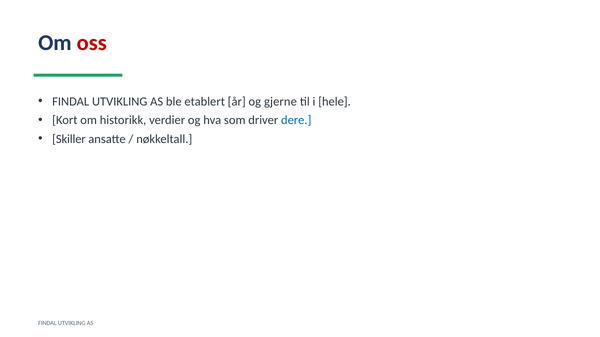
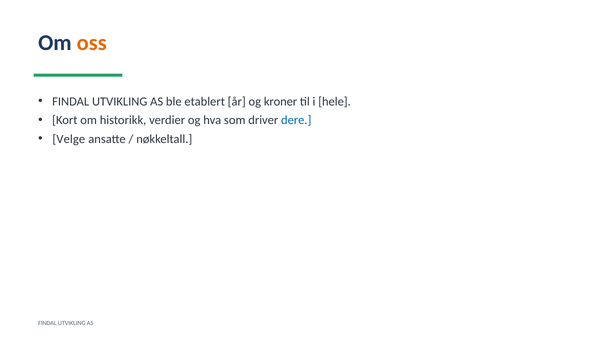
oss colour: red -> orange
gjerne: gjerne -> kroner
Skiller: Skiller -> Velge
